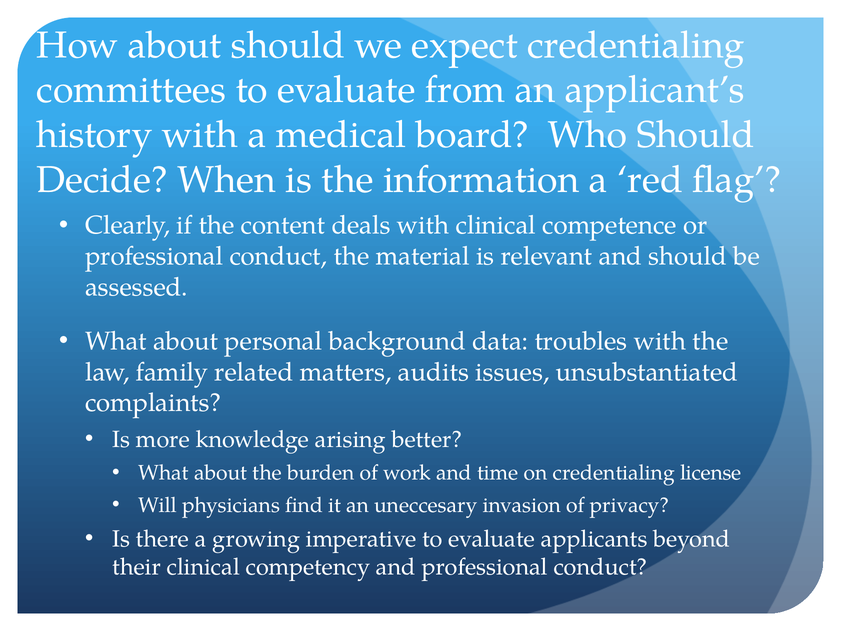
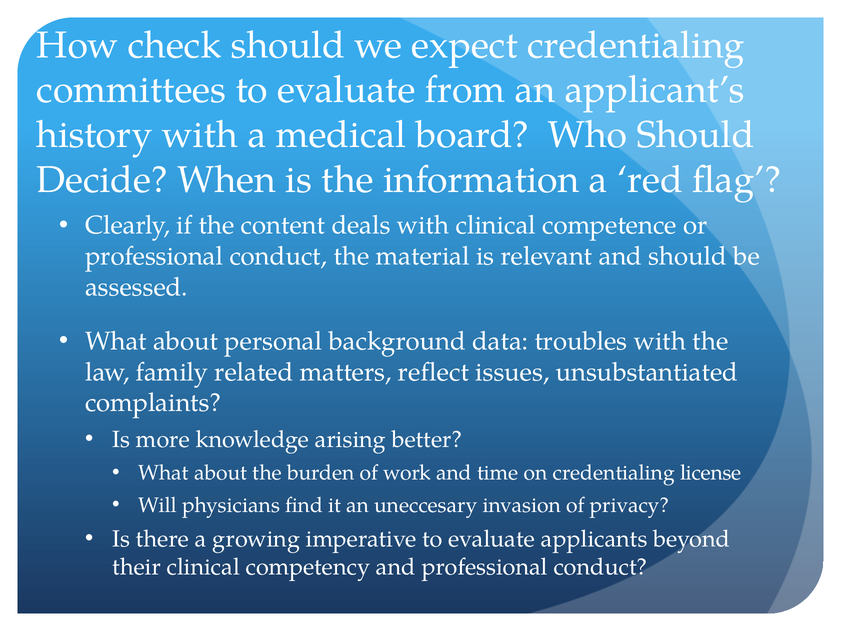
How about: about -> check
audits: audits -> reflect
